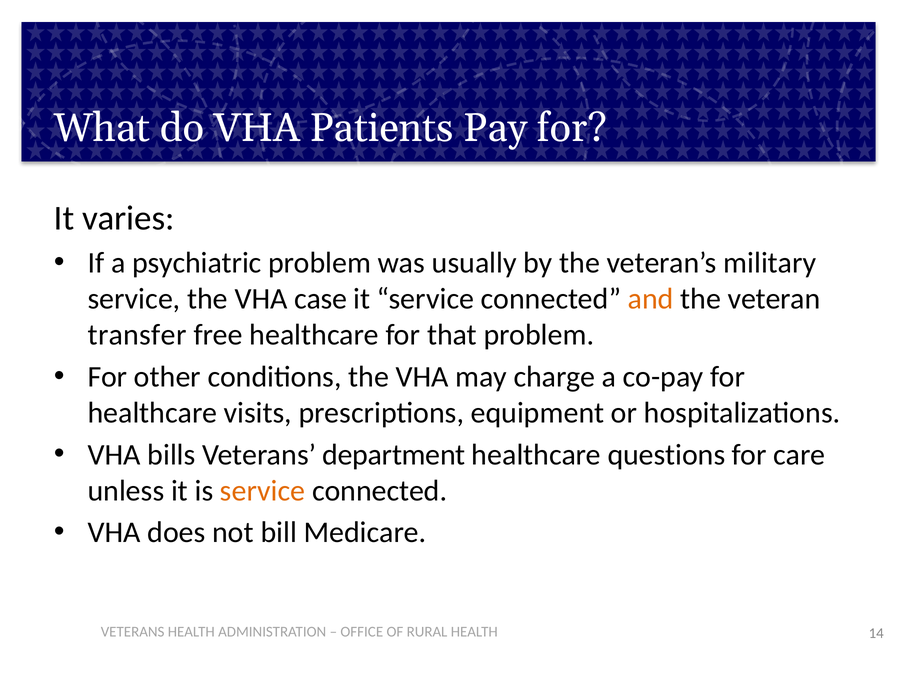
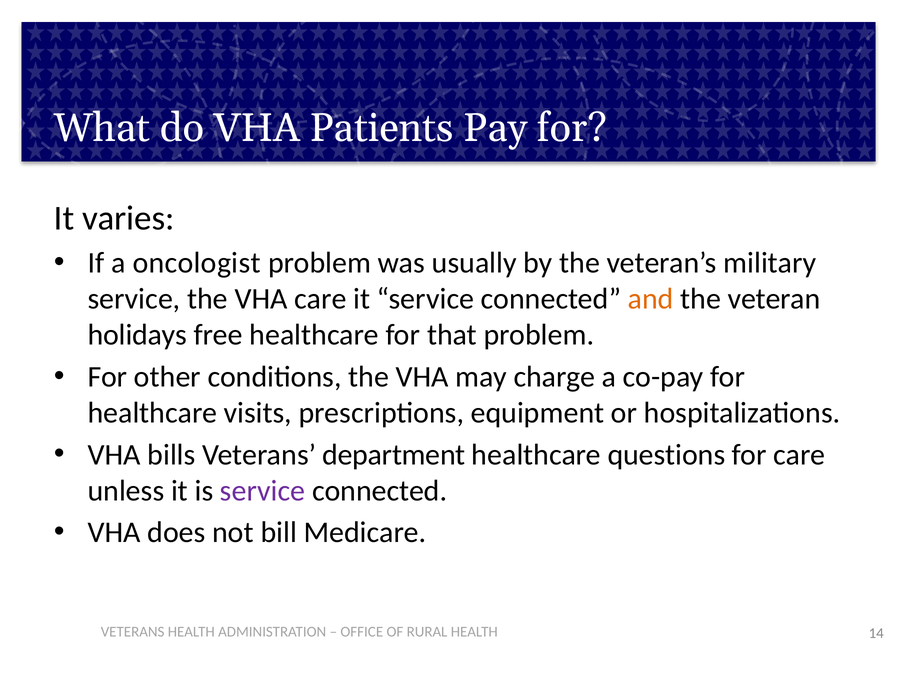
psychiatric: psychiatric -> oncologist
VHA case: case -> care
transfer: transfer -> holidays
service at (263, 491) colour: orange -> purple
